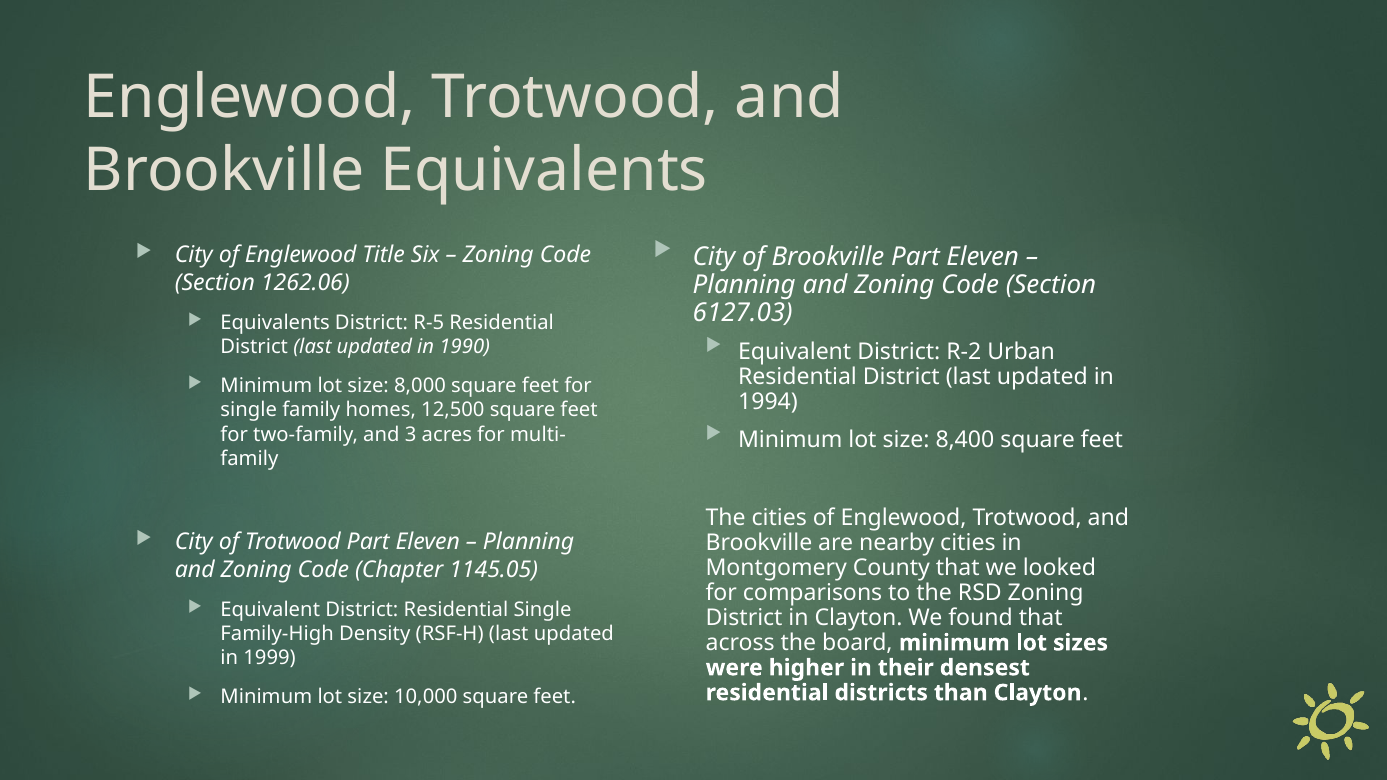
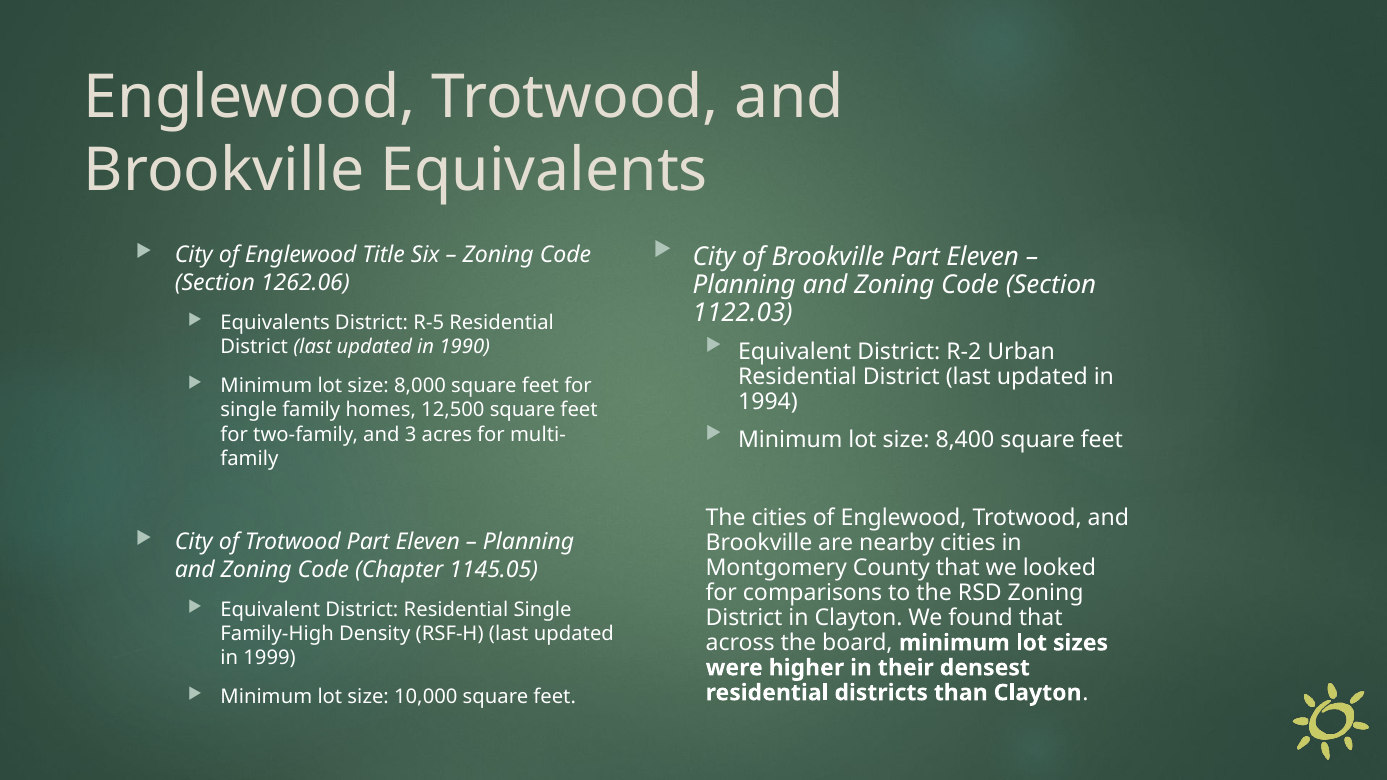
6127.03: 6127.03 -> 1122.03
